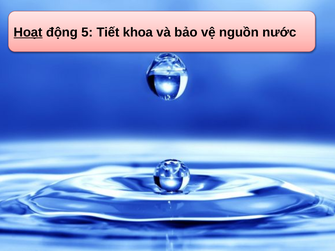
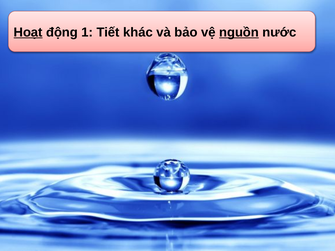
5: 5 -> 1
khoa: khoa -> khác
nguồn underline: none -> present
